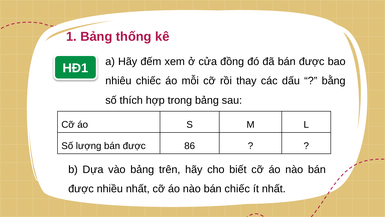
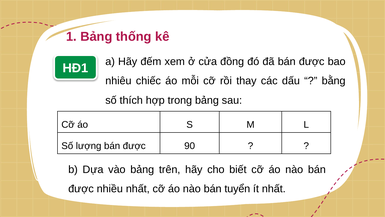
86: 86 -> 90
bán chiếc: chiếc -> tuyển
